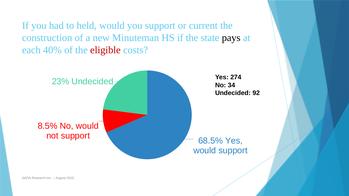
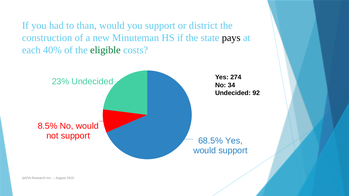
held: held -> than
current: current -> district
eligible colour: red -> green
